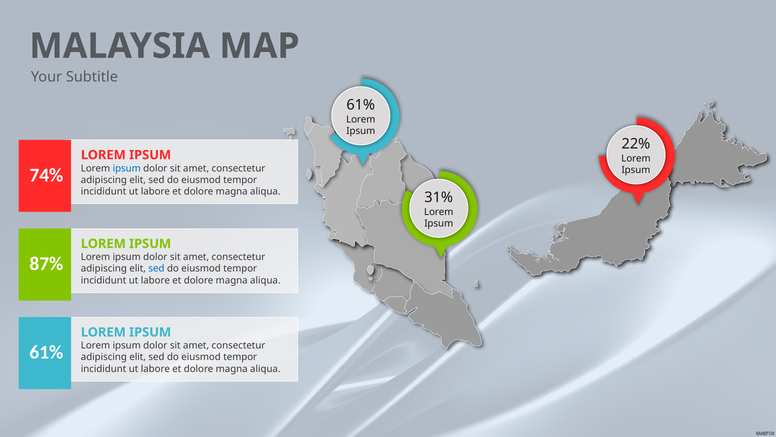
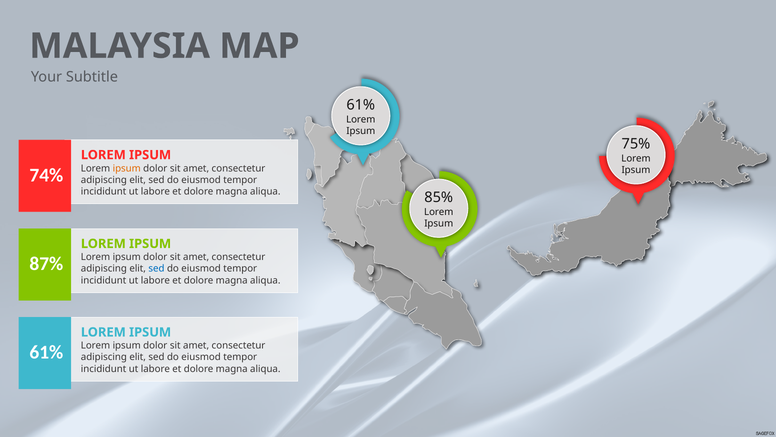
22%: 22% -> 75%
ipsum at (127, 168) colour: blue -> orange
31%: 31% -> 85%
